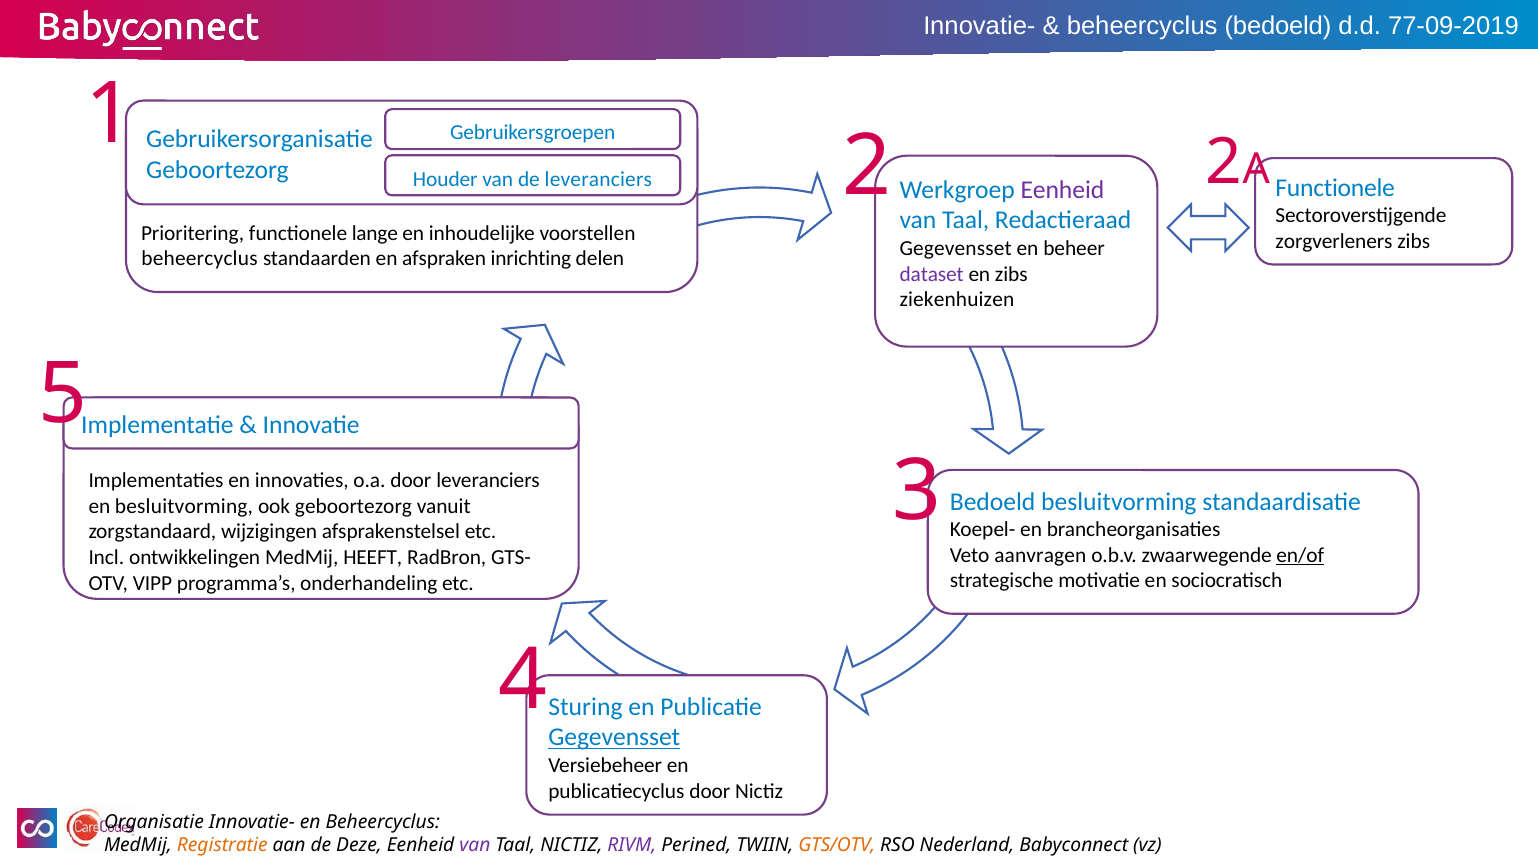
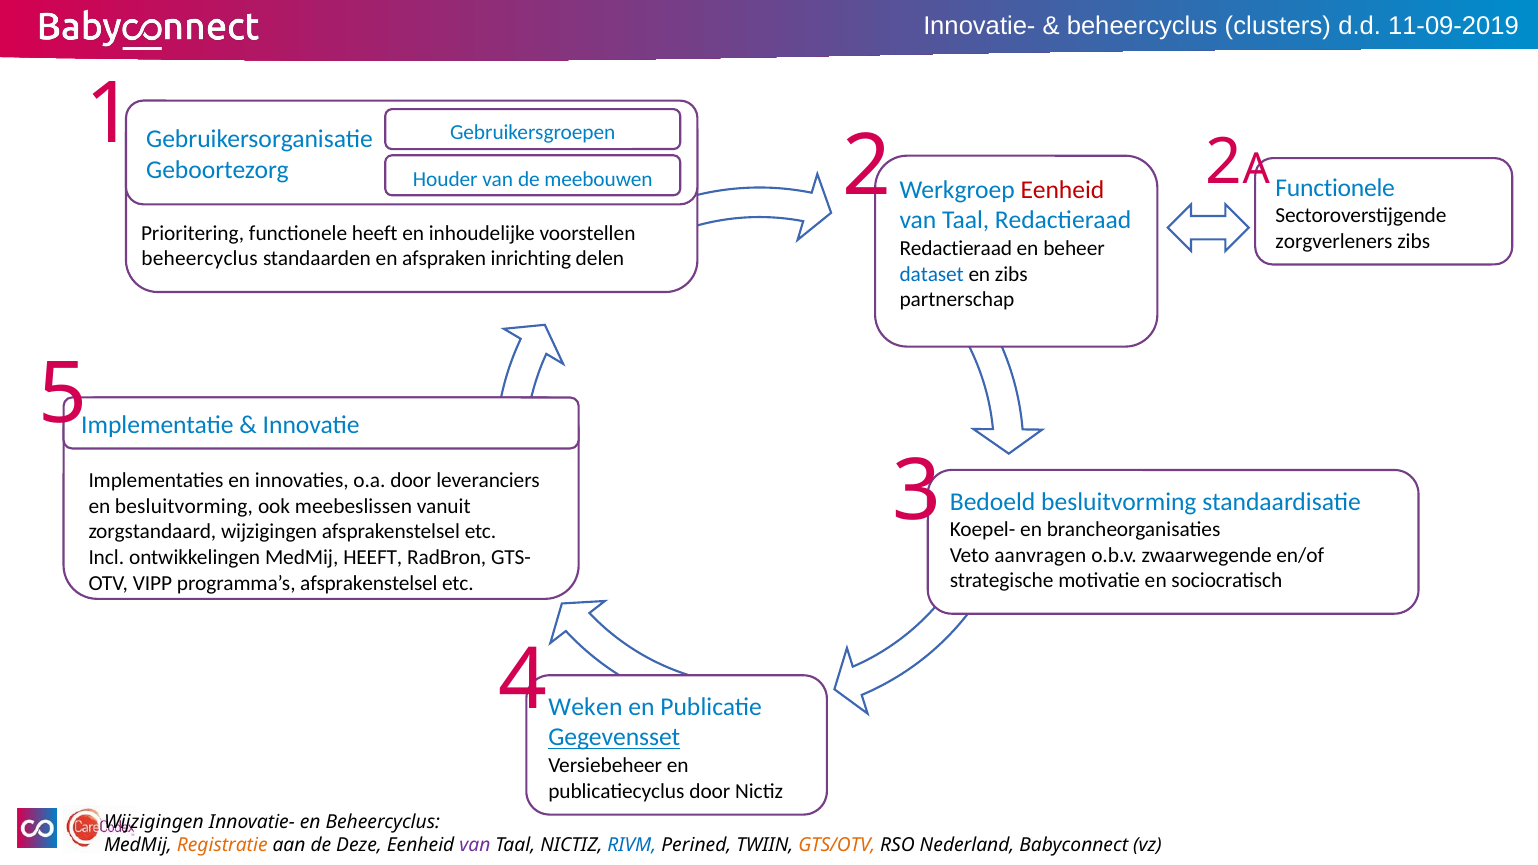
beheercyclus bedoeld: bedoeld -> clusters
77-09-2019: 77-09-2019 -> 11-09-2019
de leveranciers: leveranciers -> meebouwen
Eenheid at (1062, 190) colour: purple -> red
functionele lange: lange -> heeft
Gegevensset at (956, 248): Gegevensset -> Redactieraad
dataset colour: purple -> blue
ziekenhuizen: ziekenhuizen -> partnerschap
ook geboortezorg: geboortezorg -> meebeslissen
en/of underline: present -> none
programma’s onderhandeling: onderhandeling -> afsprakenstelsel
Sturing: Sturing -> Weken
Organisatie at (154, 822): Organisatie -> Wijzigingen
RIVM colour: purple -> blue
